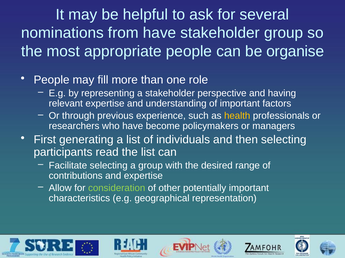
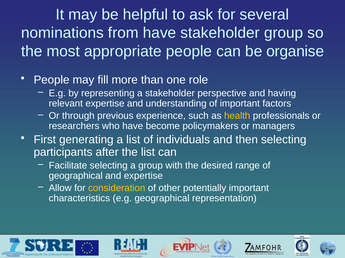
read: read -> after
contributions at (76, 176): contributions -> geographical
consideration colour: light green -> yellow
